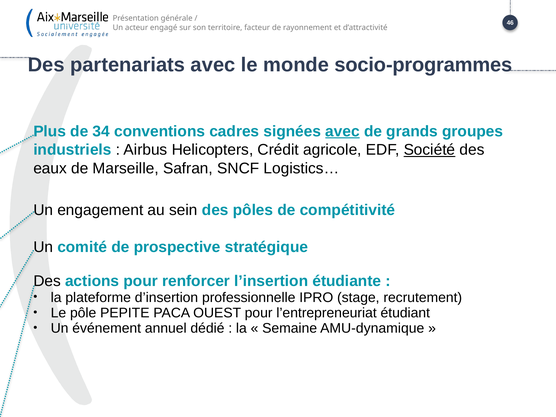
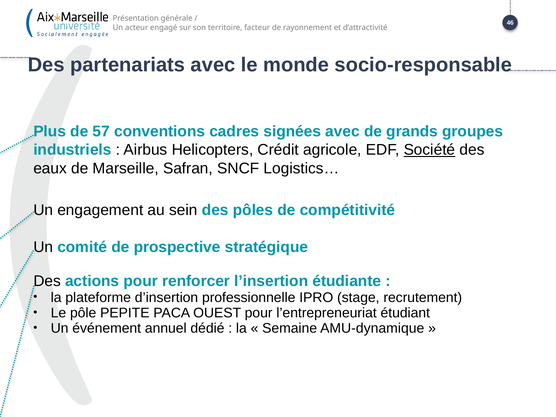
socio-programmes: socio-programmes -> socio-responsable
34: 34 -> 57
avec at (343, 131) underline: present -> none
